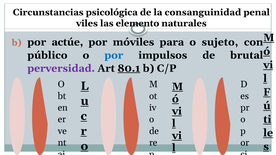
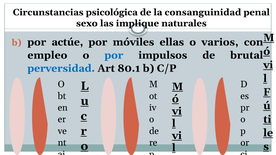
viles: viles -> sexo
elemento: elemento -> implique
para: para -> ellas
sujeto: sujeto -> varios
público: público -> empleo
perversidad colour: purple -> blue
80.1 underline: present -> none
